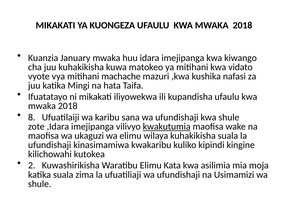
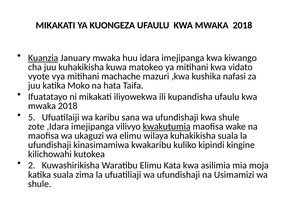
Kuanzia underline: none -> present
Mingi: Mingi -> Moko
8: 8 -> 5
